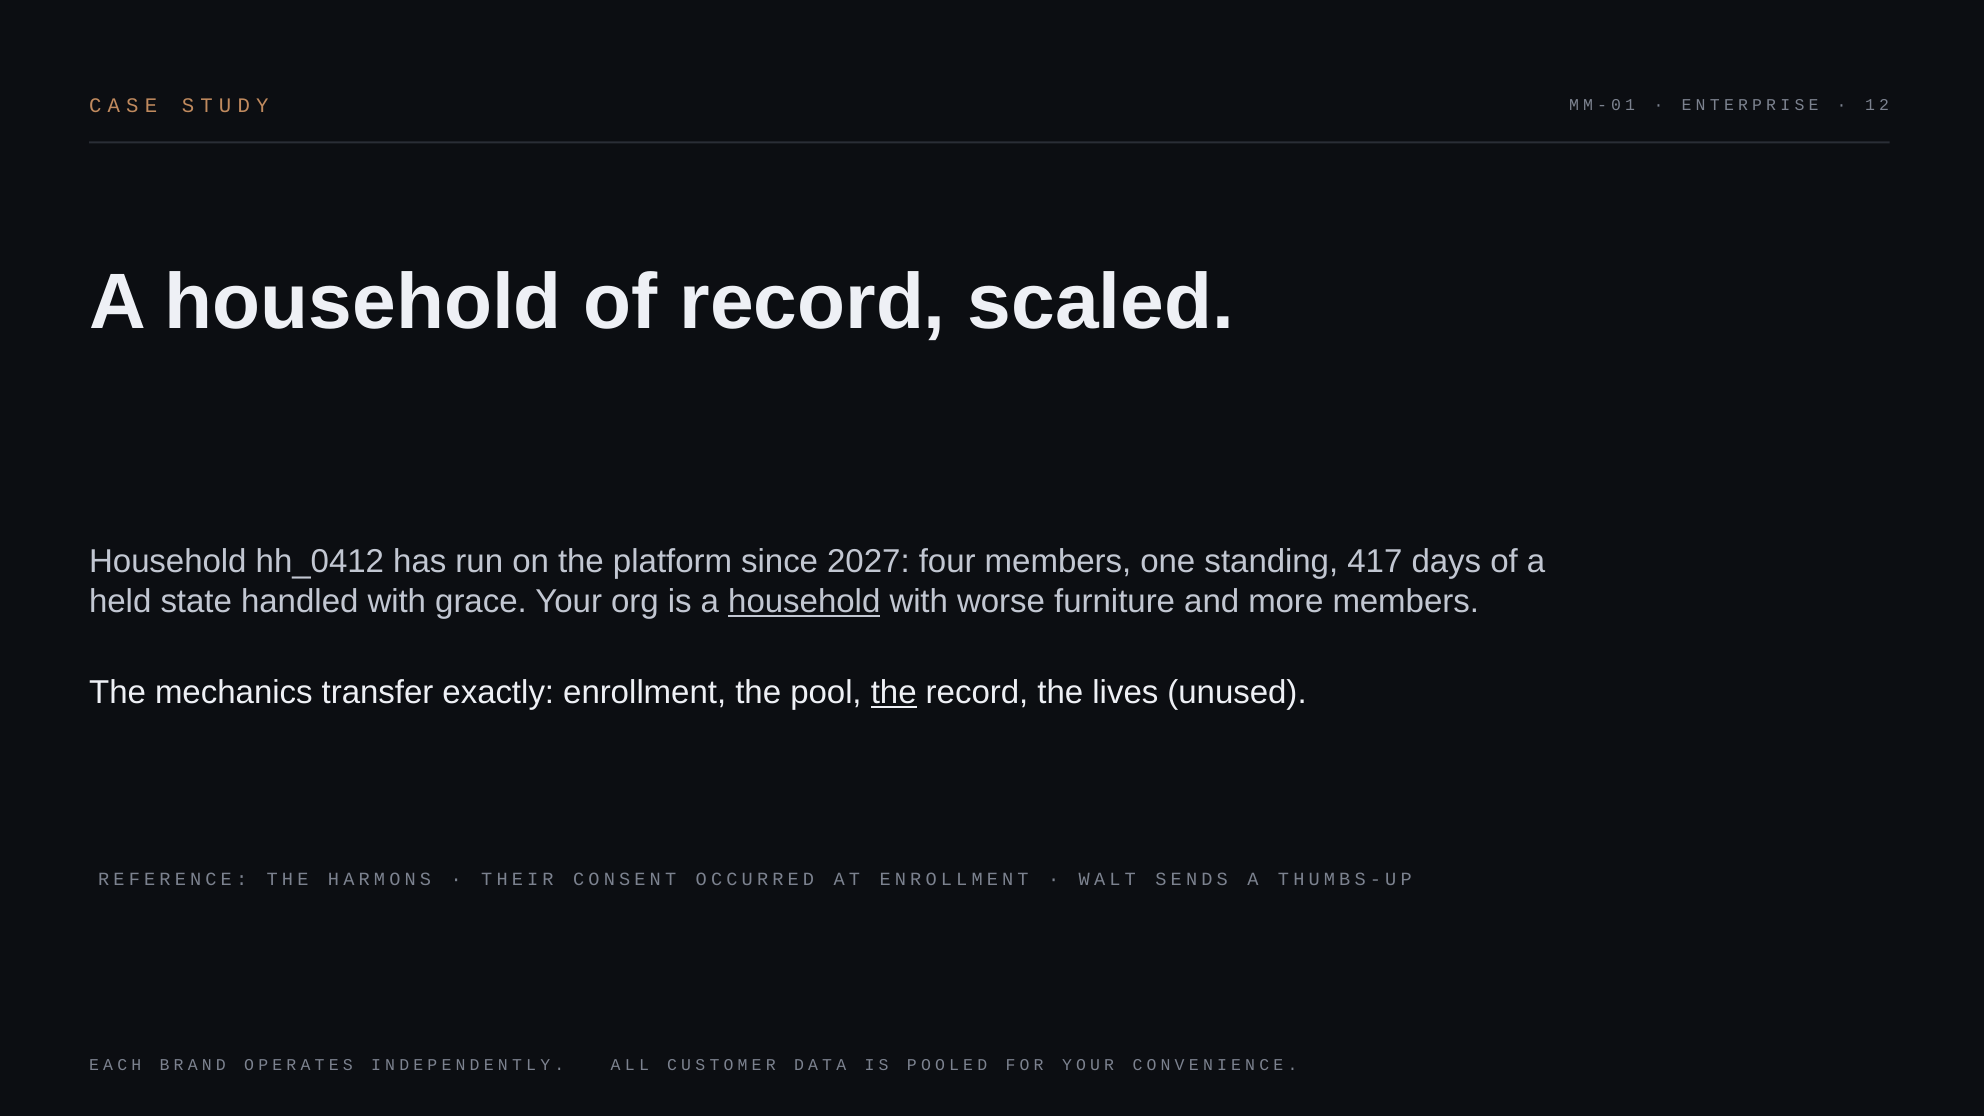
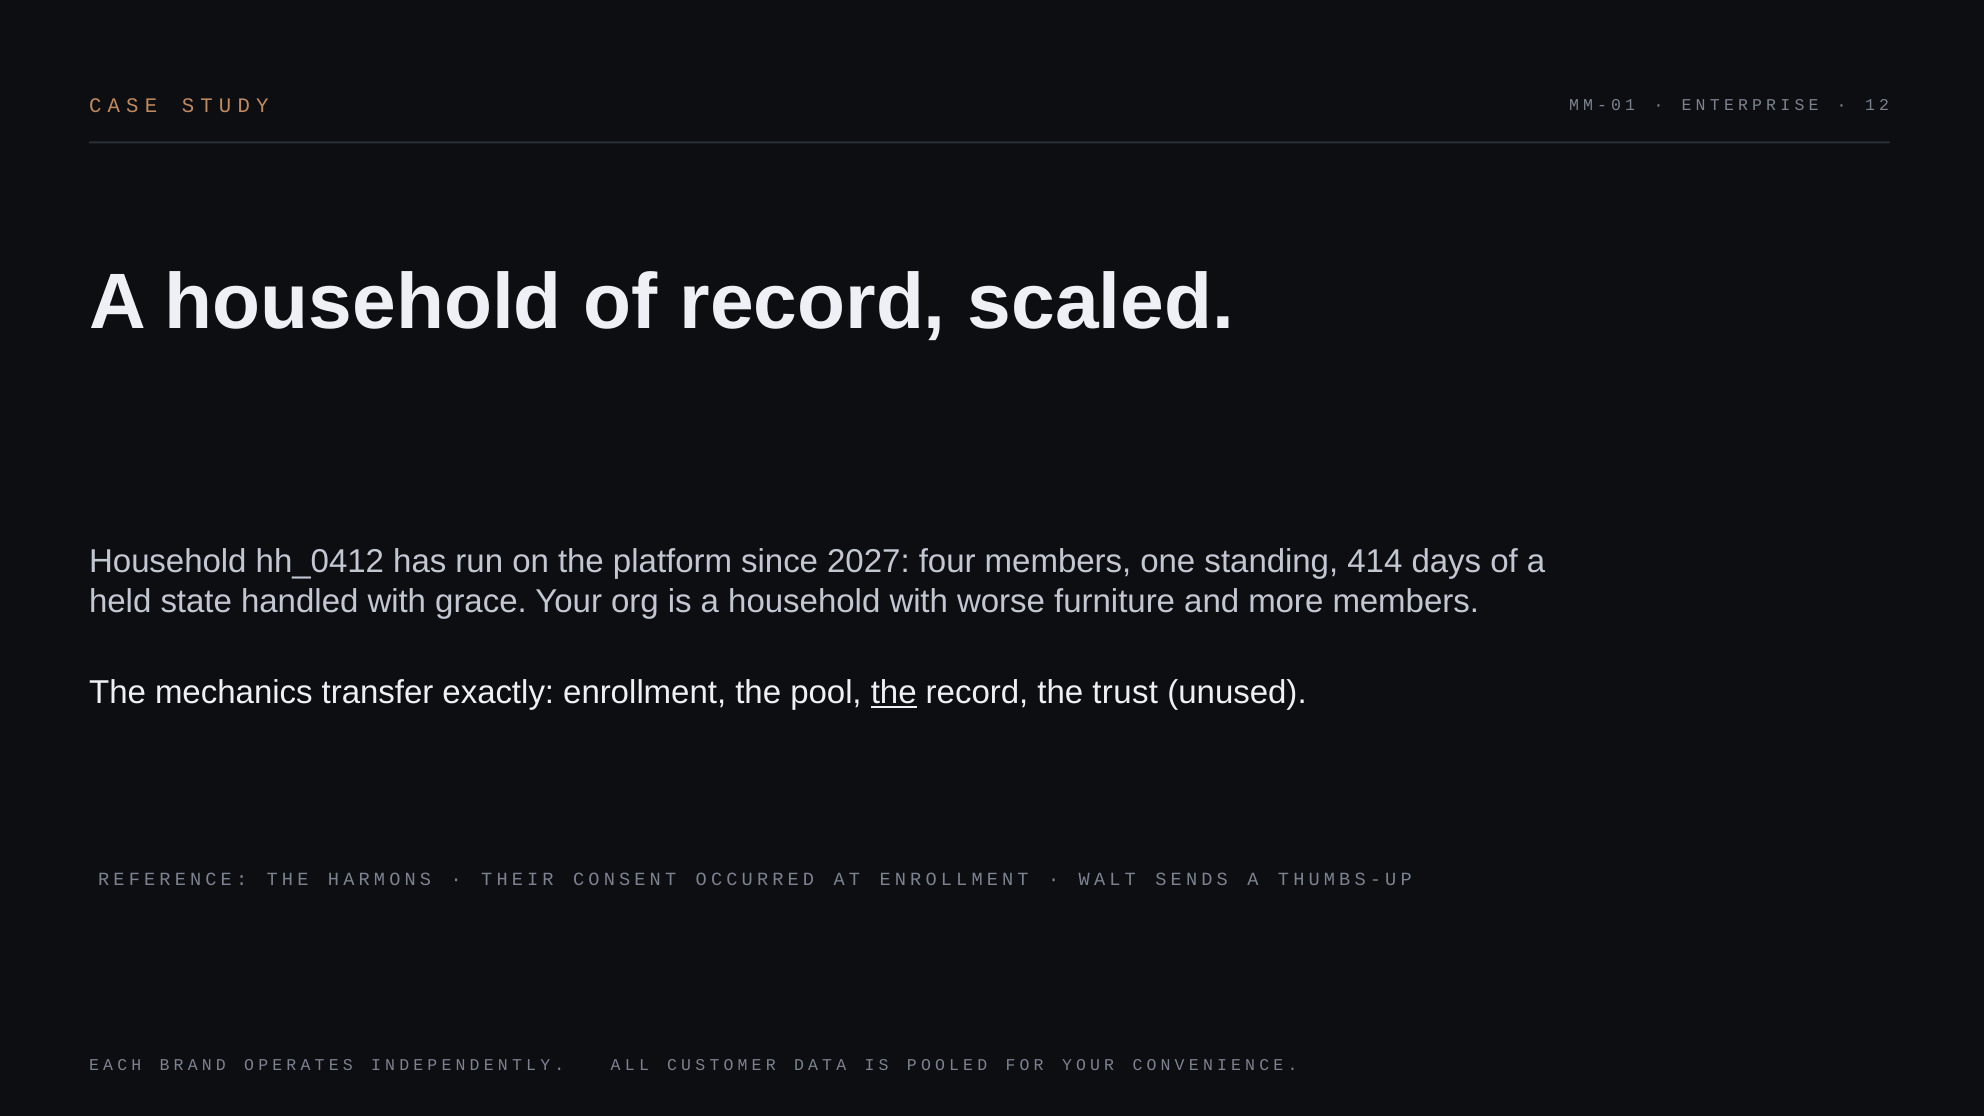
417: 417 -> 414
household at (804, 601) underline: present -> none
lives: lives -> trust
